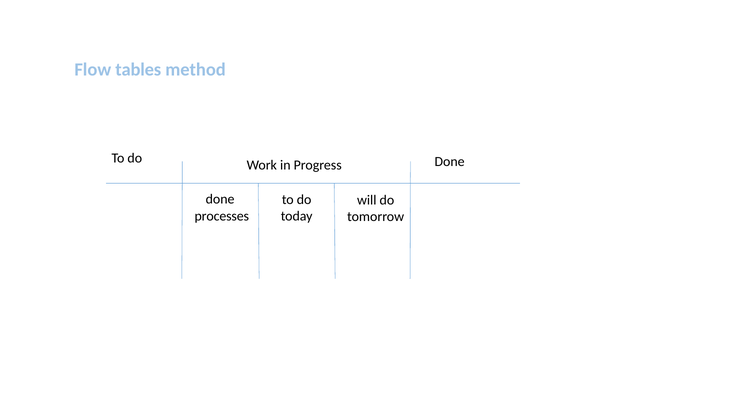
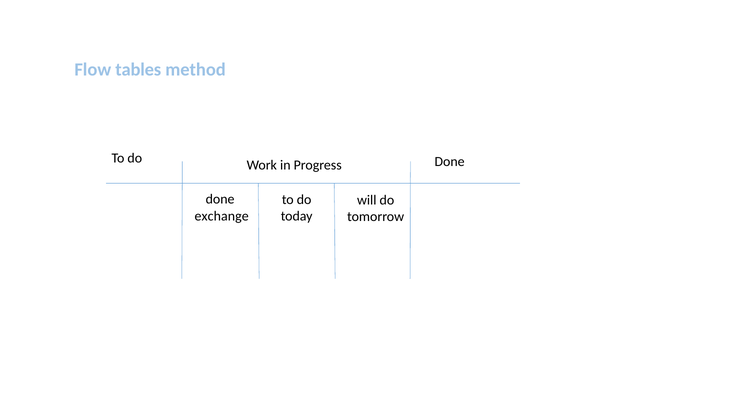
processes: processes -> exchange
